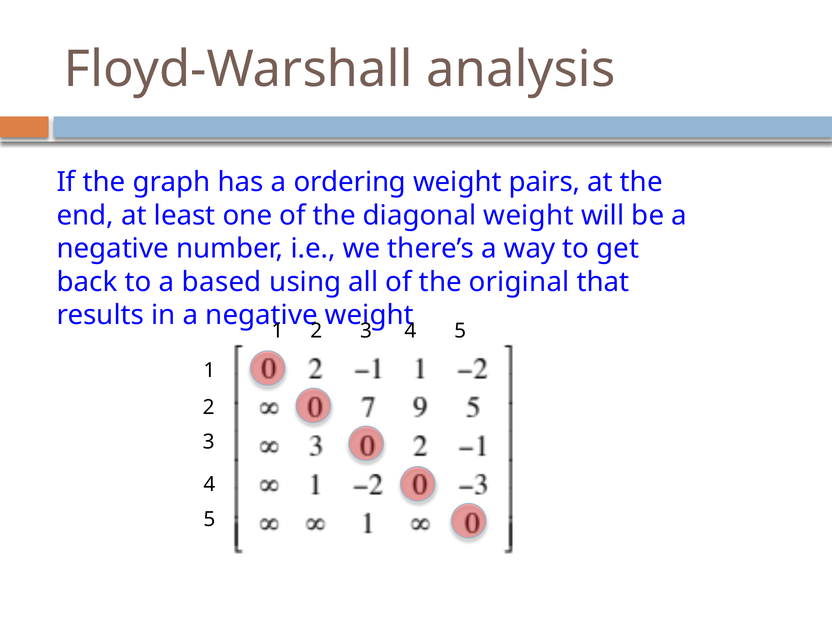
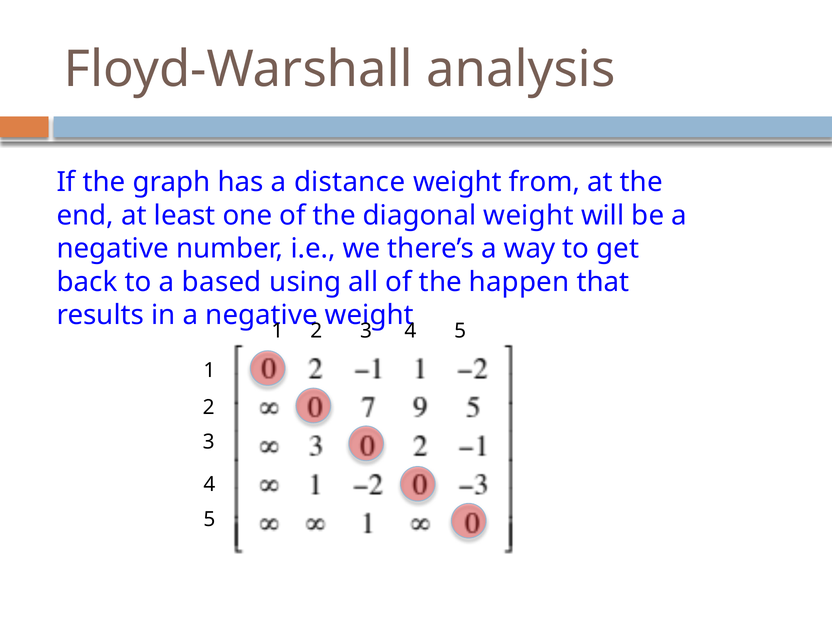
ordering: ordering -> distance
pairs: pairs -> from
original: original -> happen
